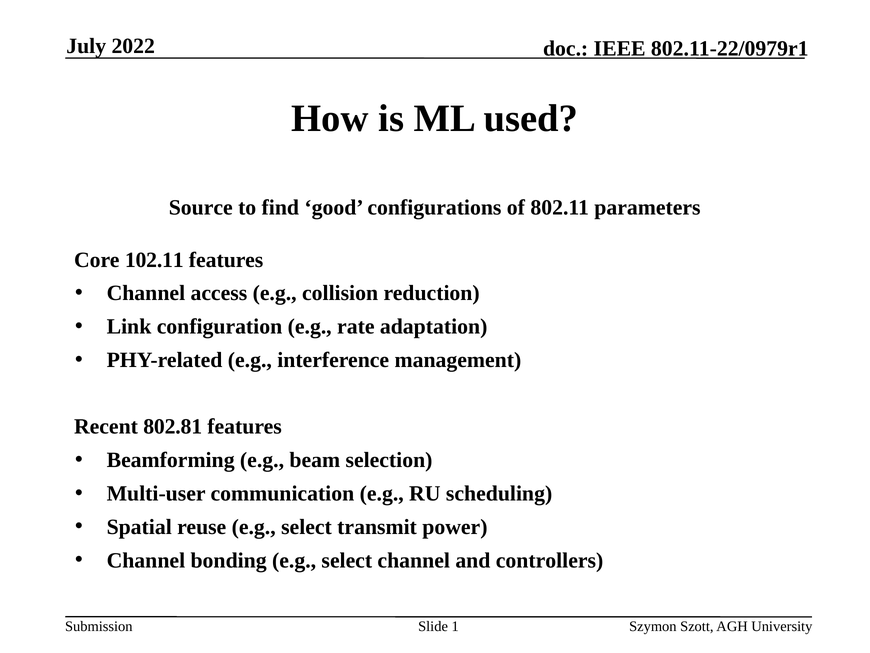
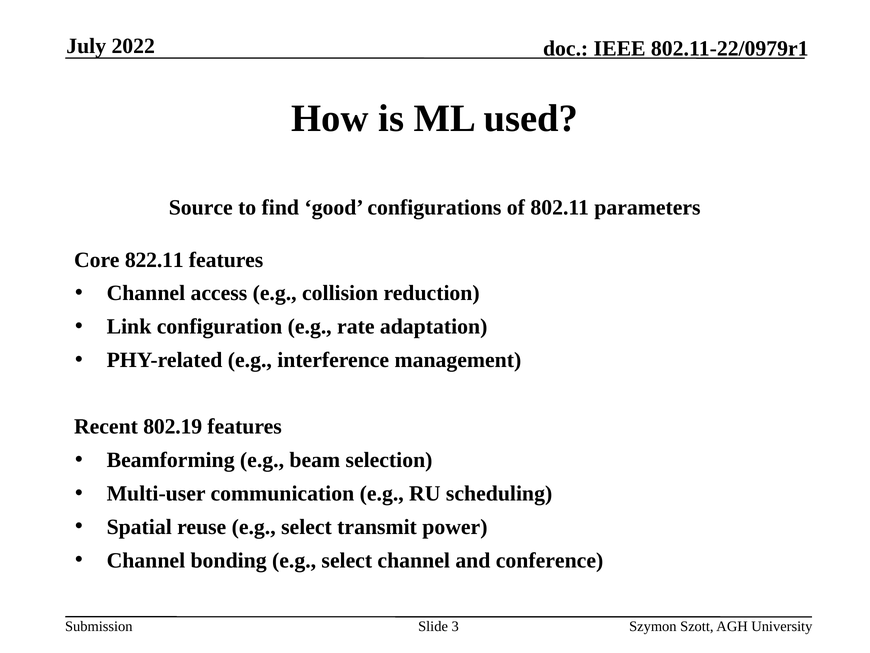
102.11: 102.11 -> 822.11
802.81: 802.81 -> 802.19
controllers: controllers -> conference
1: 1 -> 3
